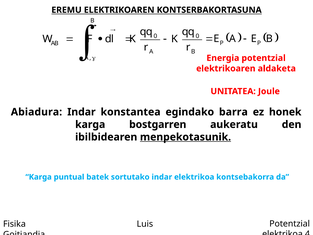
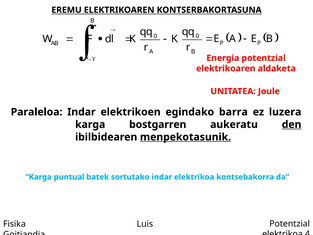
Abiadura: Abiadura -> Paraleloa
konstantea: konstantea -> elektrikoen
honek: honek -> luzera
den underline: none -> present
